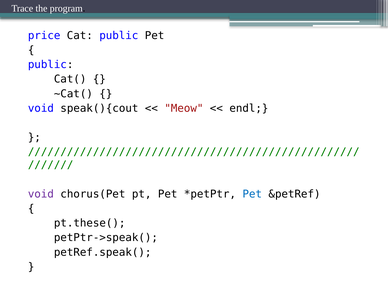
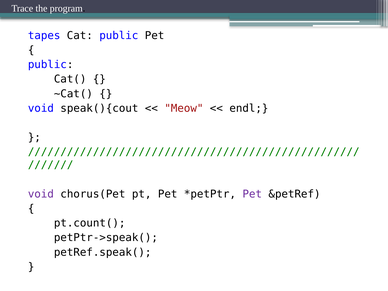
price: price -> tapes
Pet at (252, 194) colour: blue -> purple
pt.these(: pt.these( -> pt.count(
